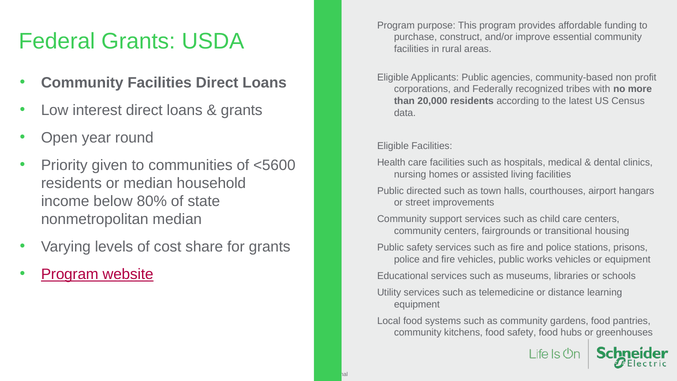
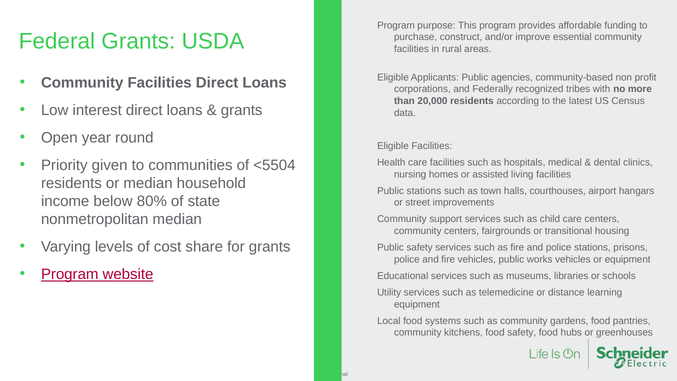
<5600: <5600 -> <5504
Public directed: directed -> stations
